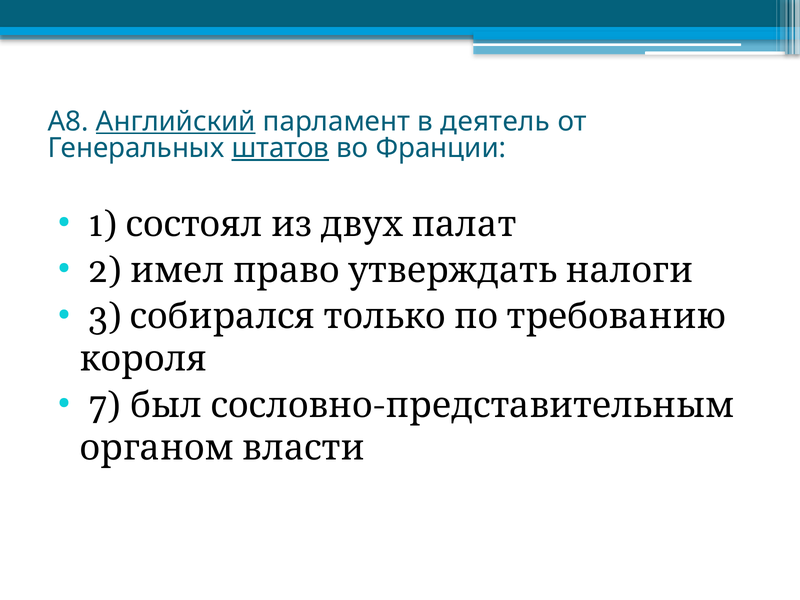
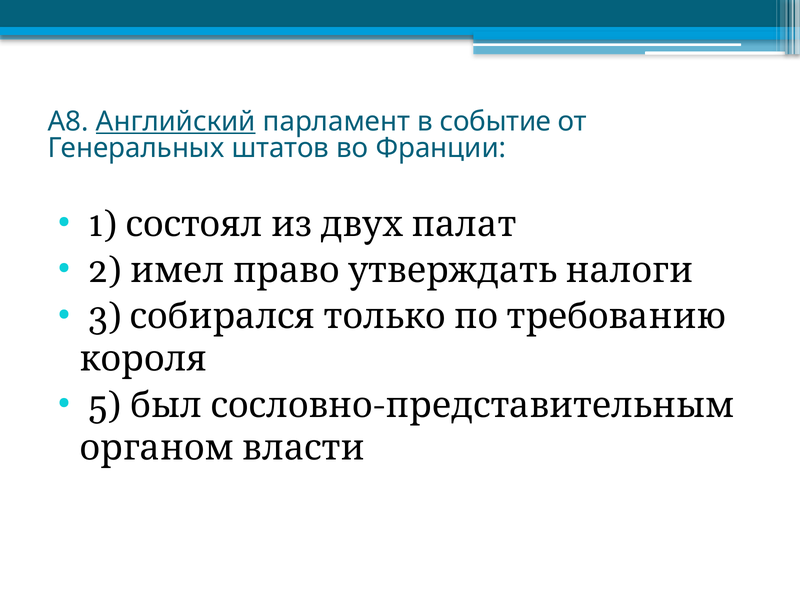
деятель: деятель -> событие
штатов underline: present -> none
7: 7 -> 5
